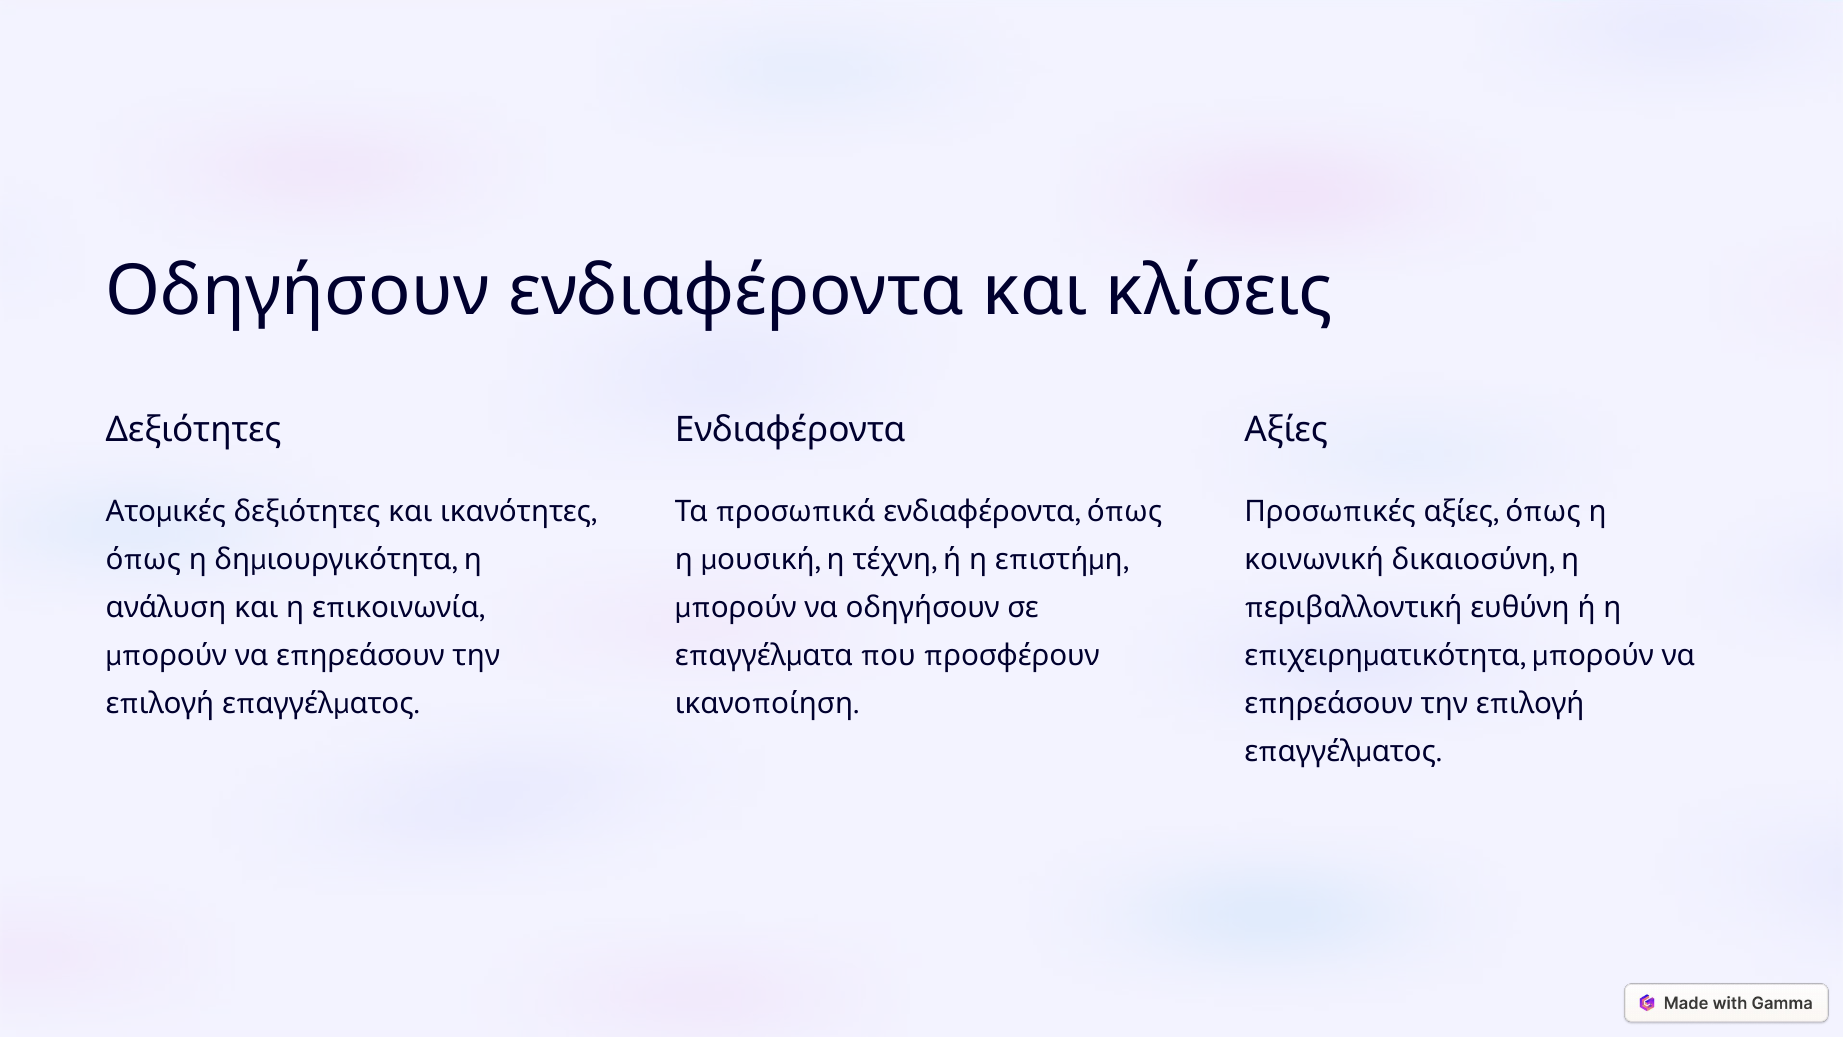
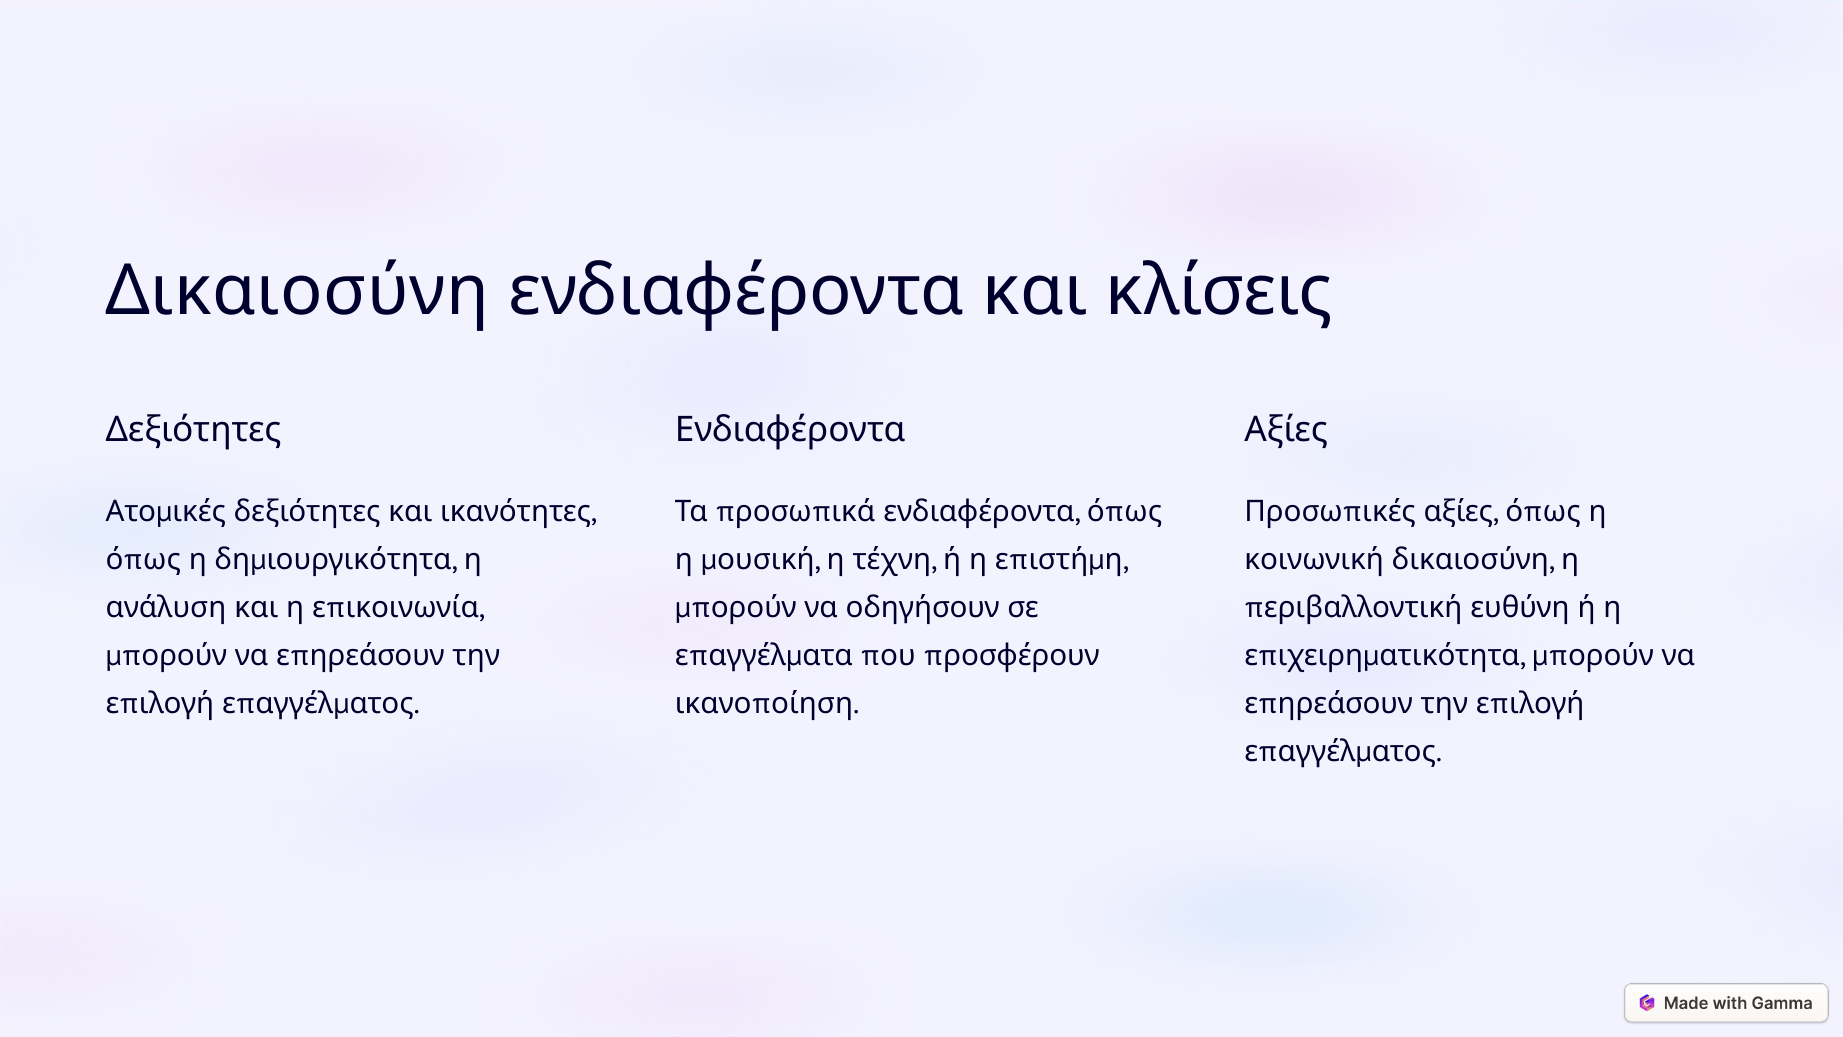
Οδηγήσουν at (298, 291): Οδηγήσουν -> Δικαιοσύνη
